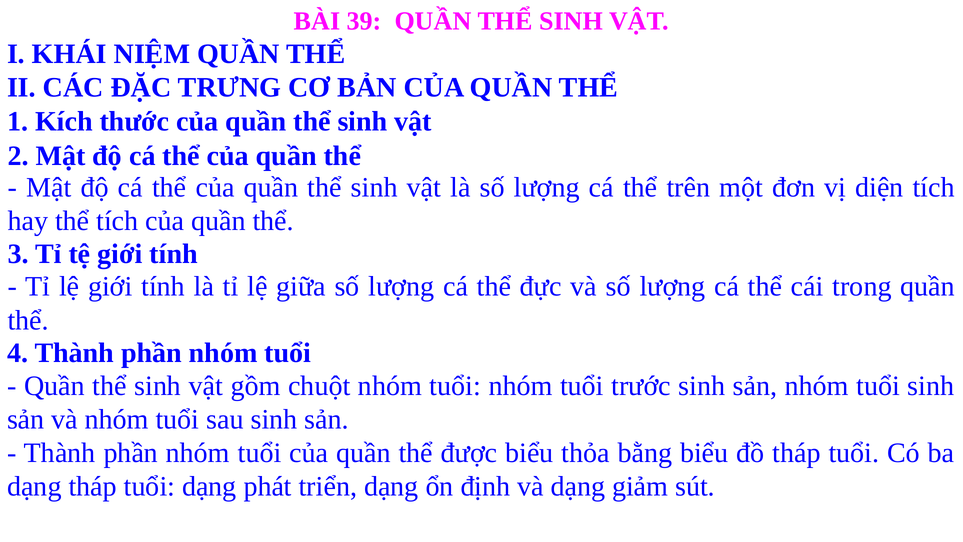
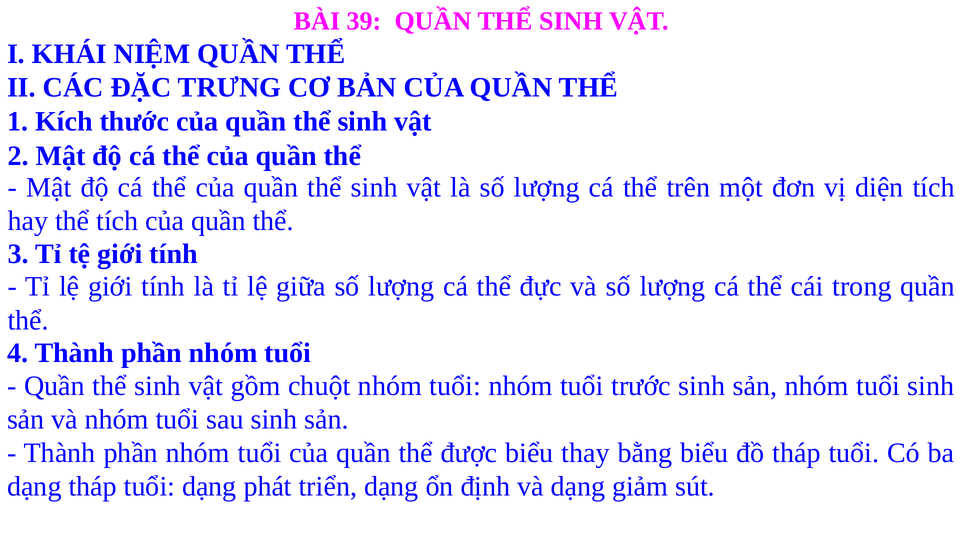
thỏa: thỏa -> thay
